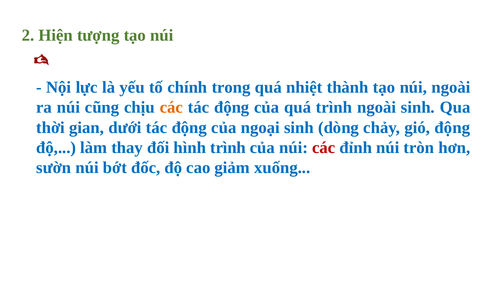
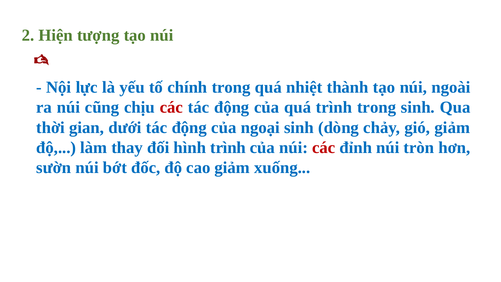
các at (171, 107) colour: orange -> red
trình ngoài: ngoài -> trong
gió động: động -> giảm
